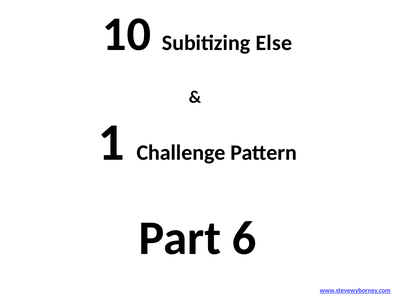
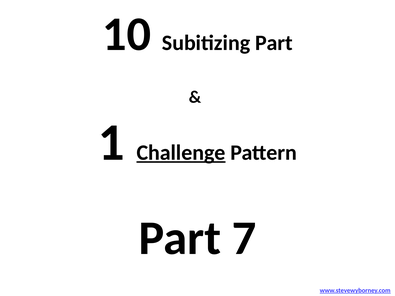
Subitizing Else: Else -> Part
Challenge underline: none -> present
6: 6 -> 7
